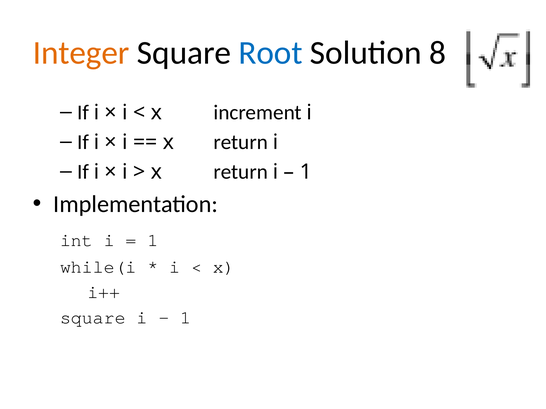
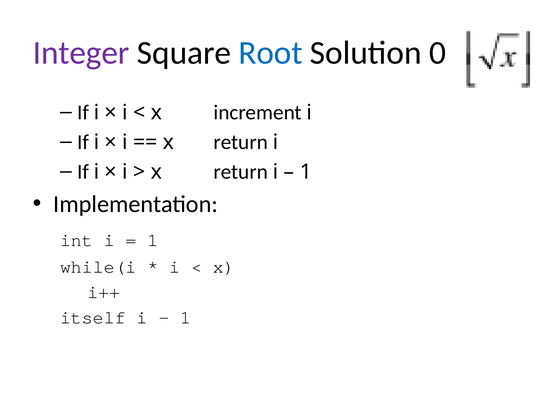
Integer colour: orange -> purple
8: 8 -> 0
square at (93, 318): square -> itself
